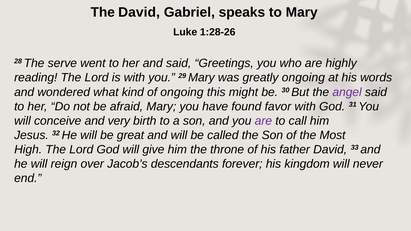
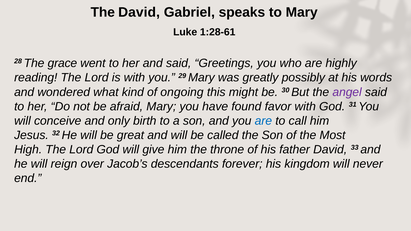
1:28-26: 1:28-26 -> 1:28-61
serve: serve -> grace
greatly ongoing: ongoing -> possibly
very: very -> only
are at (263, 121) colour: purple -> blue
